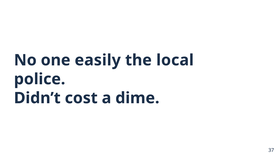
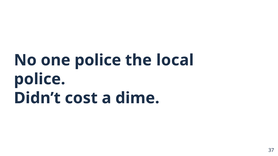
one easily: easily -> police
